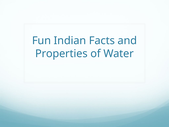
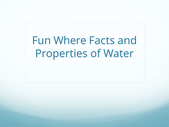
Indian: Indian -> Where
